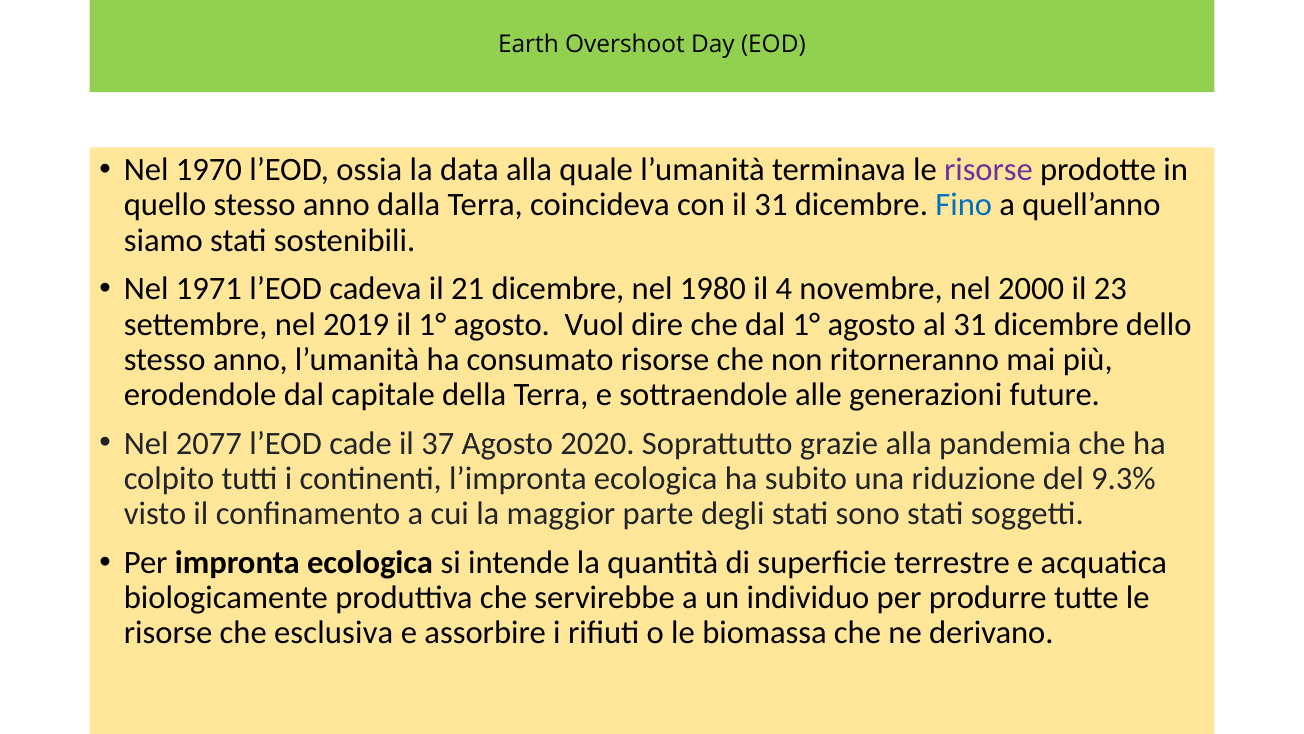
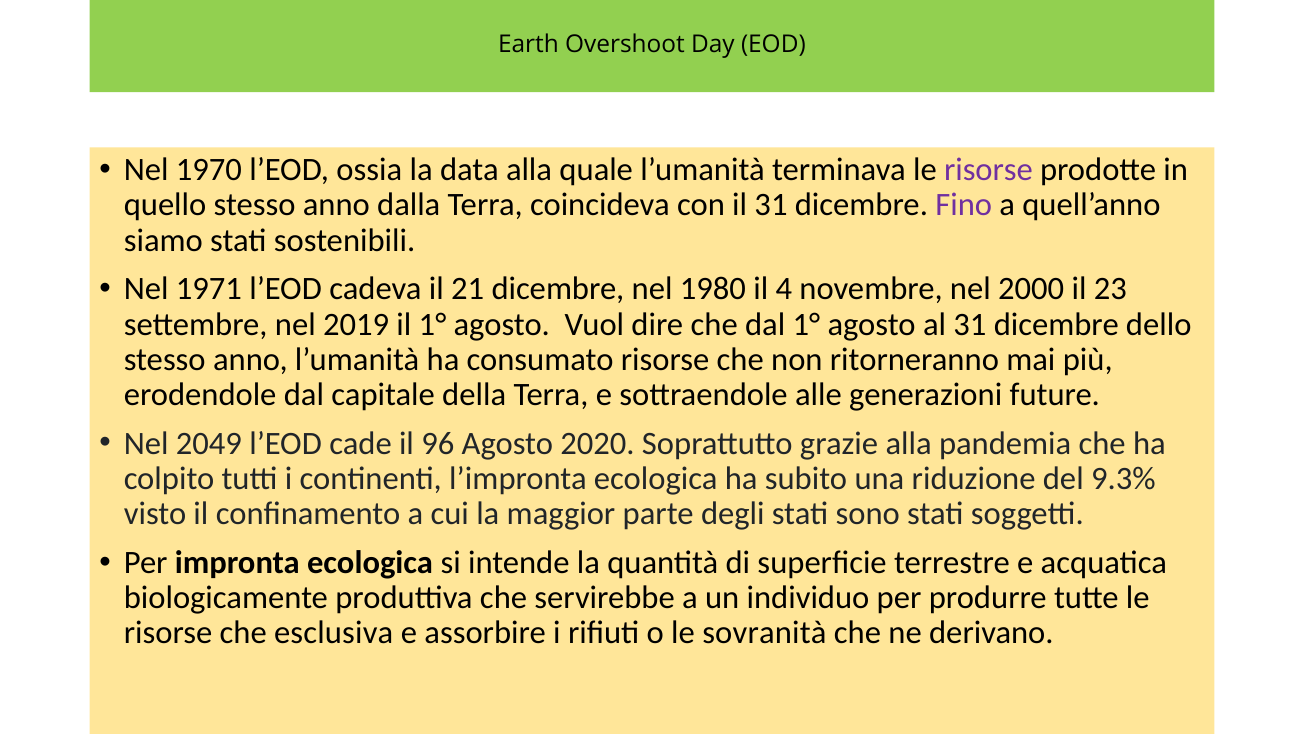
Fino colour: blue -> purple
2077: 2077 -> 2049
37: 37 -> 96
biomassa: biomassa -> sovranità
